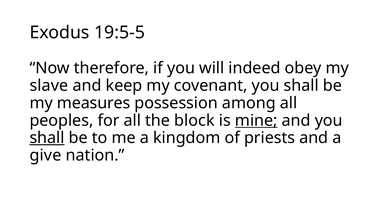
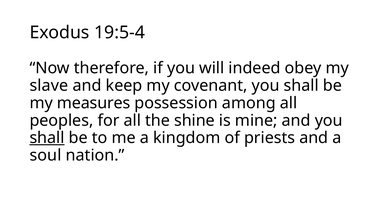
19:5-5: 19:5-5 -> 19:5-4
block: block -> shine
mine underline: present -> none
give: give -> soul
